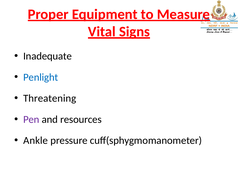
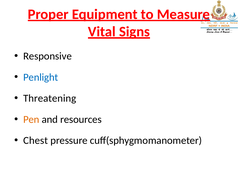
Inadequate: Inadequate -> Responsive
Pen colour: purple -> orange
Ankle: Ankle -> Chest
